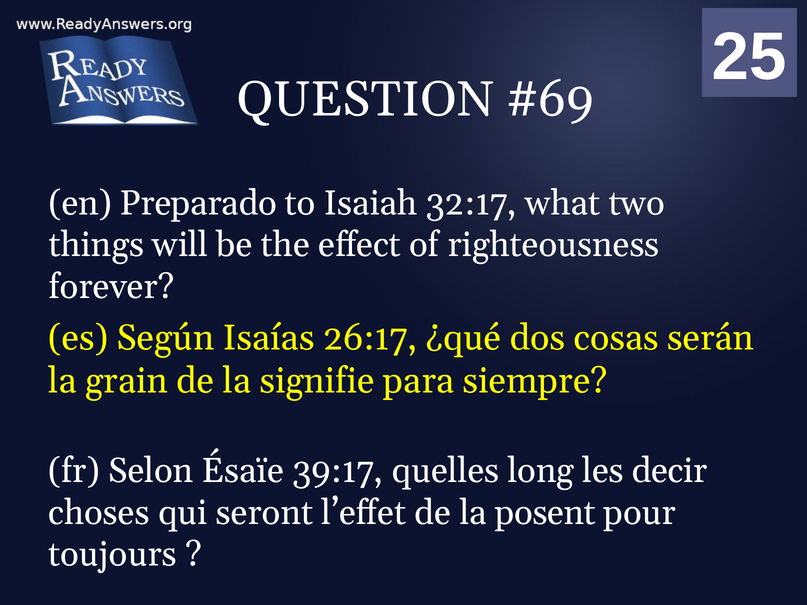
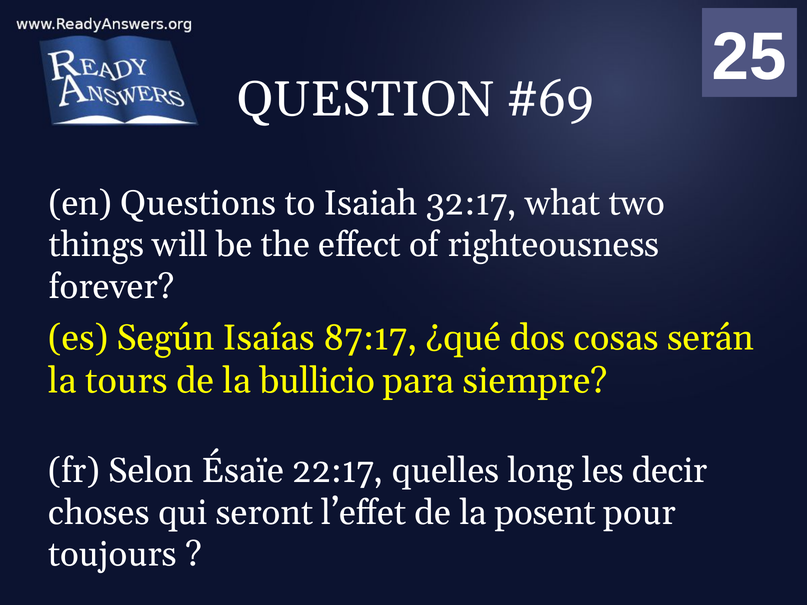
Preparado: Preparado -> Questions
26:17: 26:17 -> 87:17
grain: grain -> tours
signifie: signifie -> bullicio
39:17: 39:17 -> 22:17
